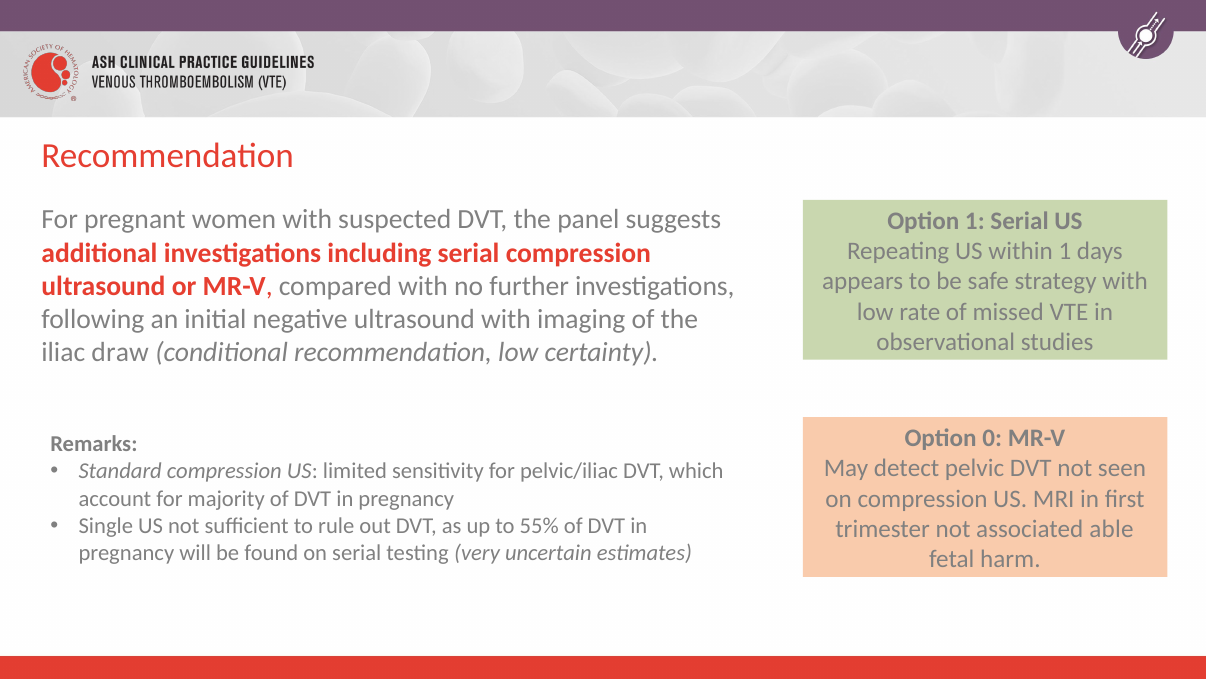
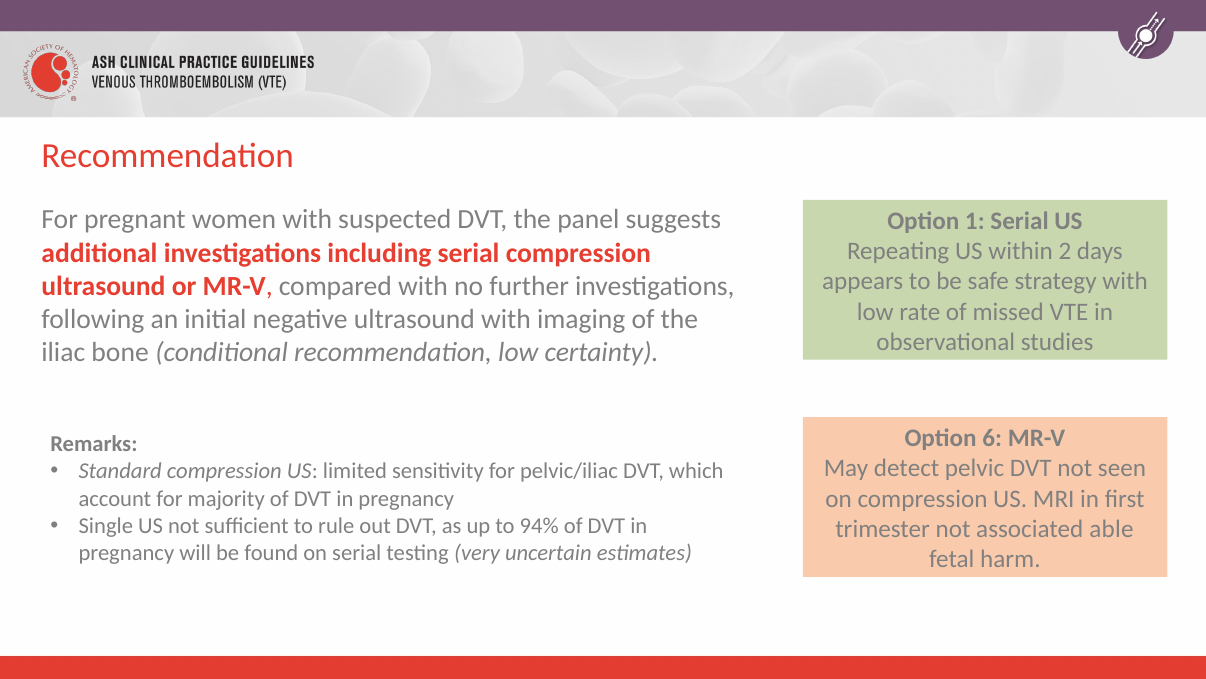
within 1: 1 -> 2
draw: draw -> bone
0: 0 -> 6
55%: 55% -> 94%
